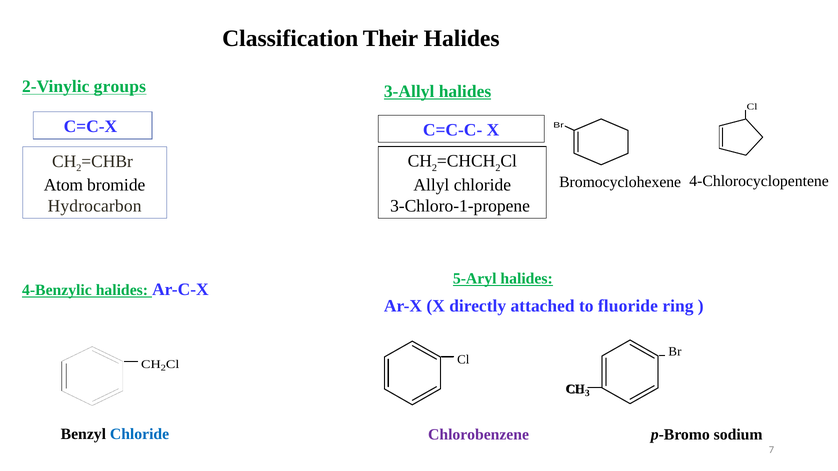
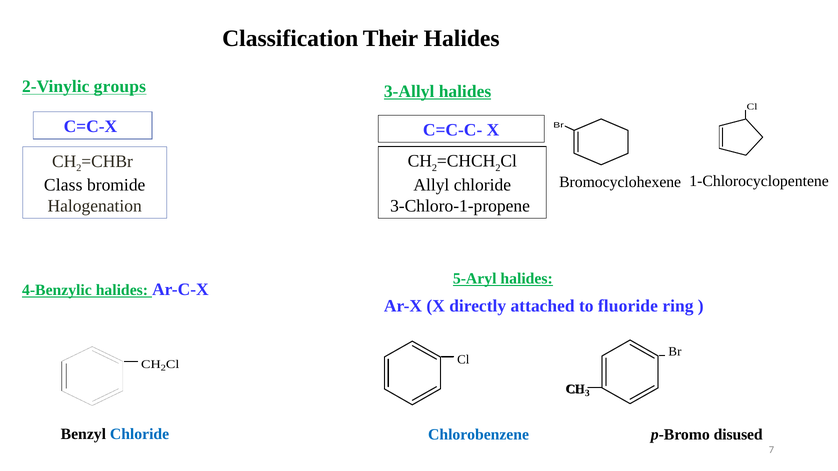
4-Chlorocyclopentene: 4-Chlorocyclopentene -> 1-Chlorocyclopentene
Atom: Atom -> Class
Hydrocarbon: Hydrocarbon -> Halogenation
Chlorobenzene colour: purple -> blue
sodium: sodium -> disused
